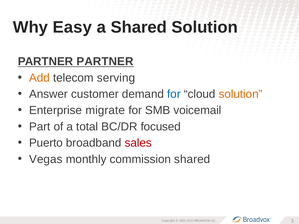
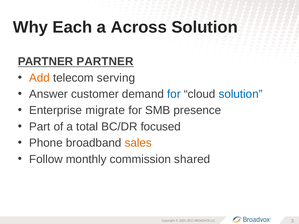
Easy: Easy -> Each
a Shared: Shared -> Across
solution at (241, 94) colour: orange -> blue
voicemail: voicemail -> presence
Puerto: Puerto -> Phone
sales colour: red -> orange
Vegas: Vegas -> Follow
